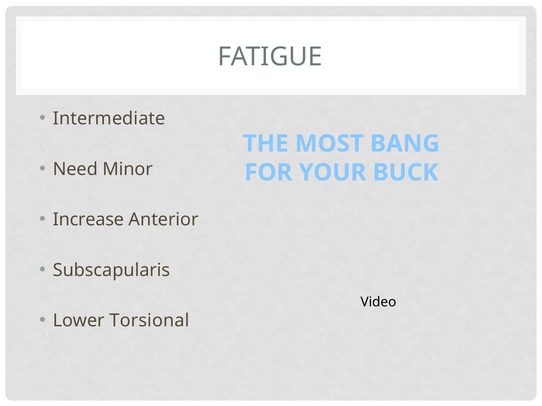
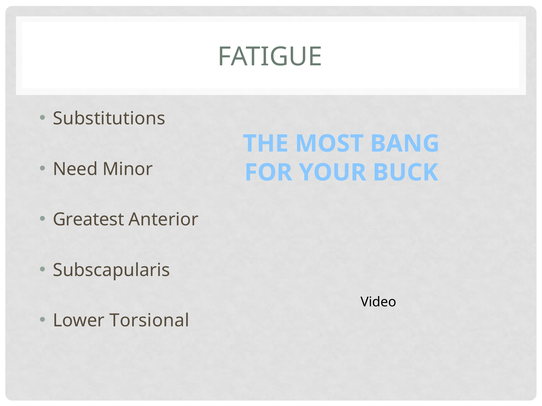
Intermediate: Intermediate -> Substitutions
Increase: Increase -> Greatest
